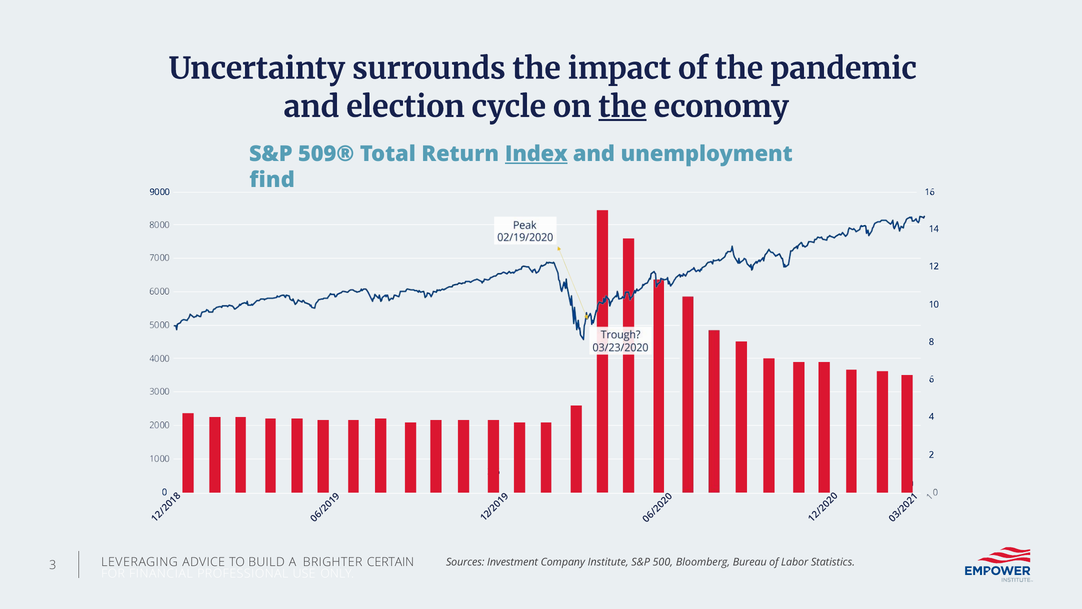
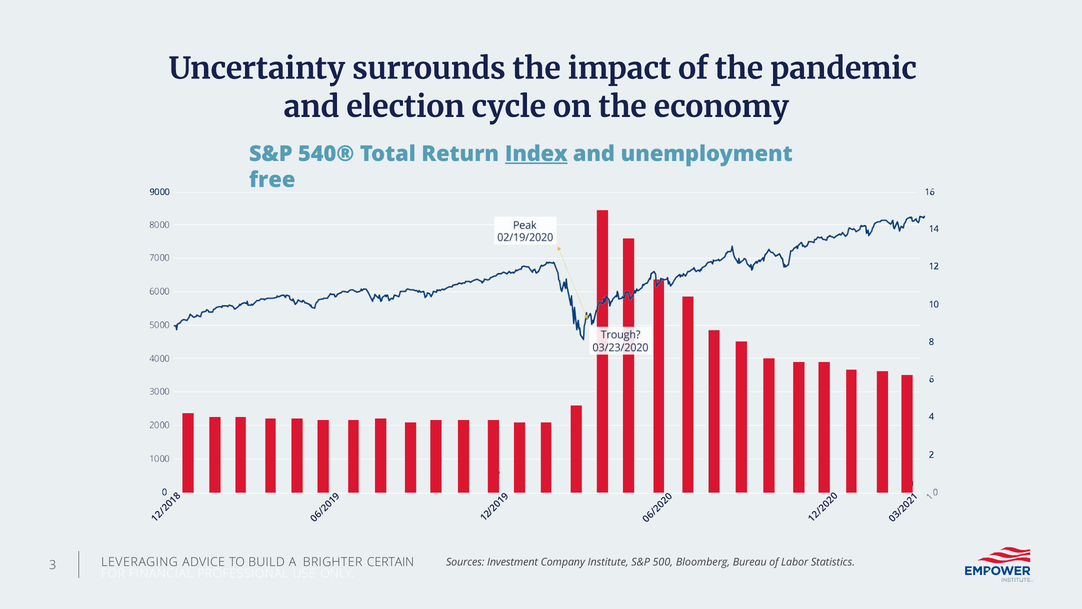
the at (623, 107) underline: present -> none
509®: 509® -> 540®
find: find -> free
